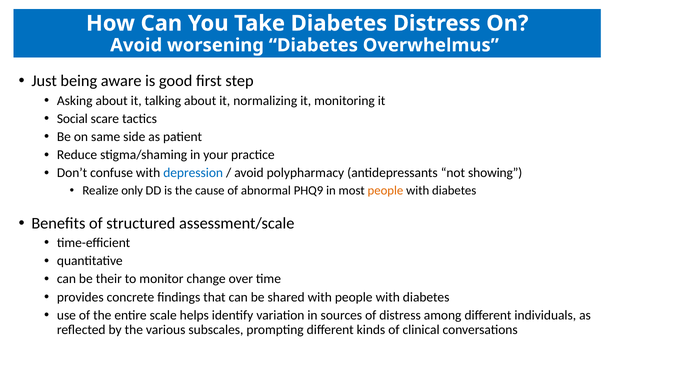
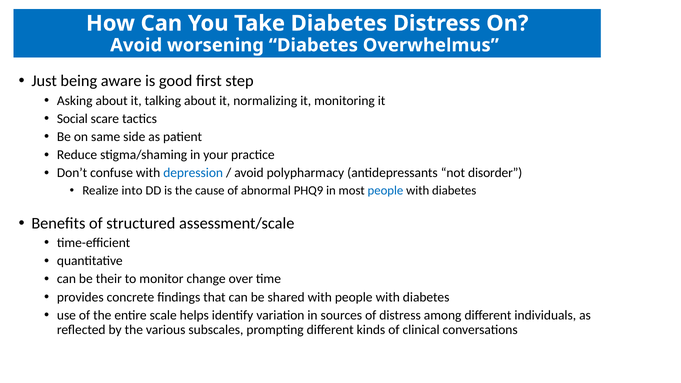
showing: showing -> disorder
only: only -> into
people at (385, 191) colour: orange -> blue
